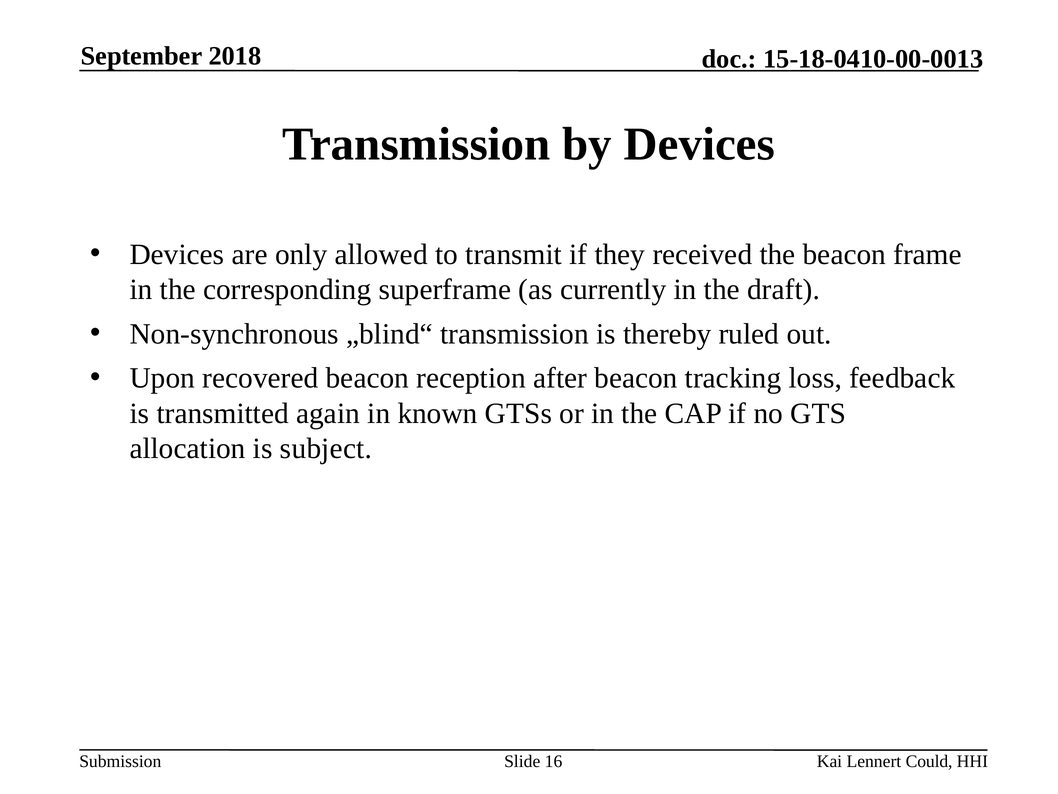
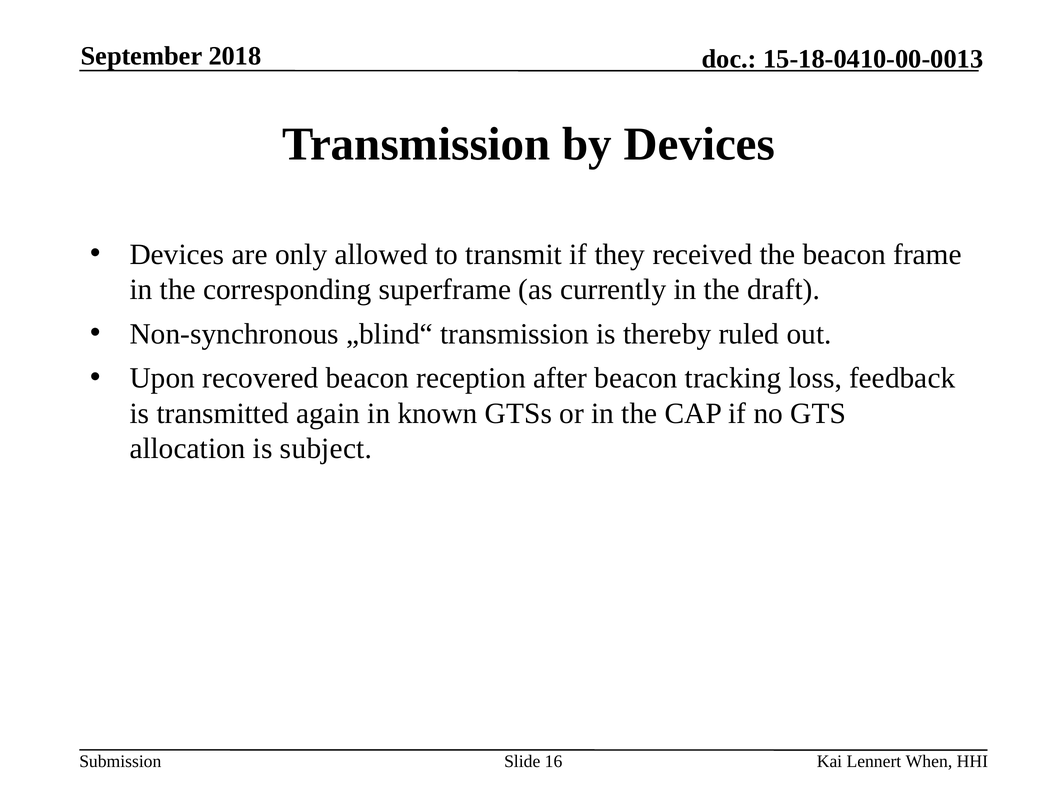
Could: Could -> When
